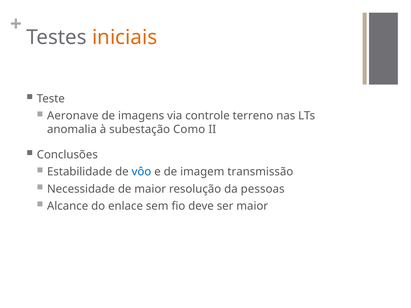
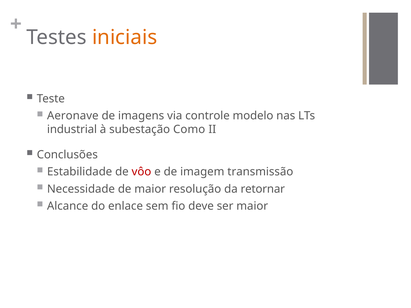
terreno: terreno -> modelo
anomalia: anomalia -> industrial
vôo colour: blue -> red
pessoas: pessoas -> retornar
